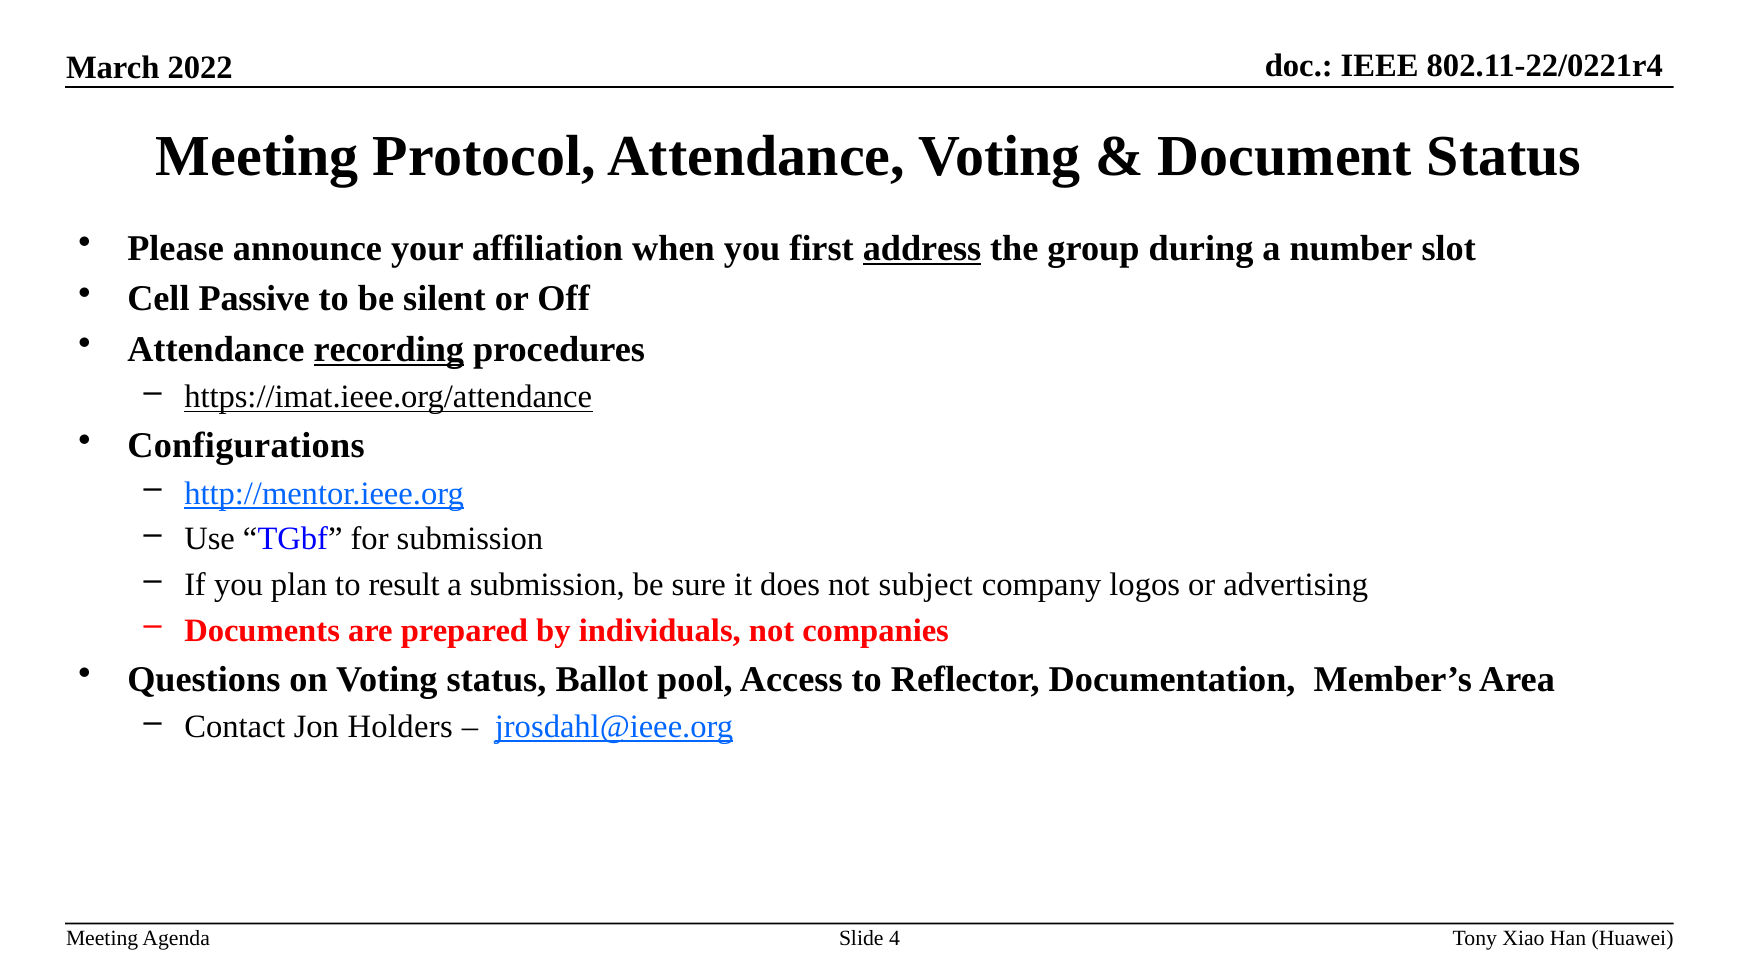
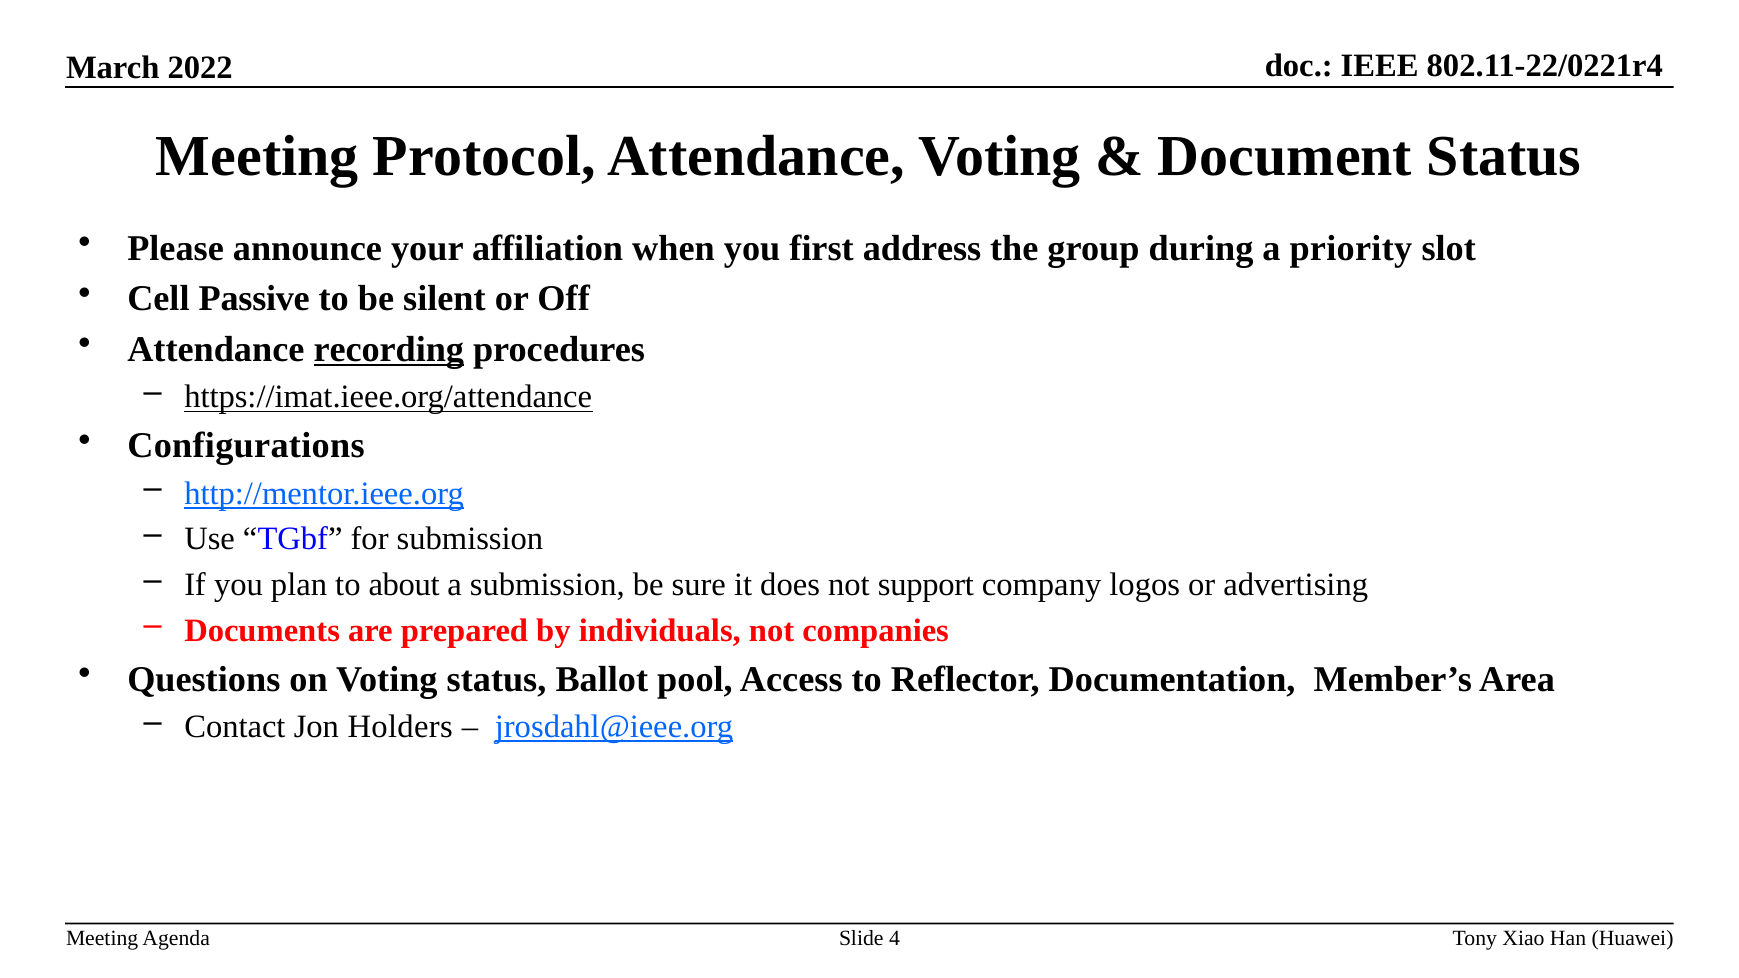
address underline: present -> none
number: number -> priority
result: result -> about
subject: subject -> support
